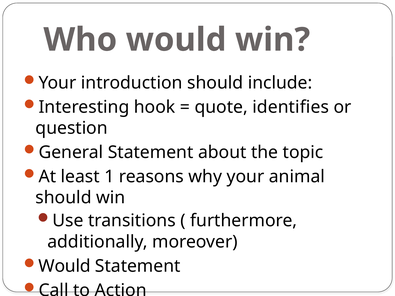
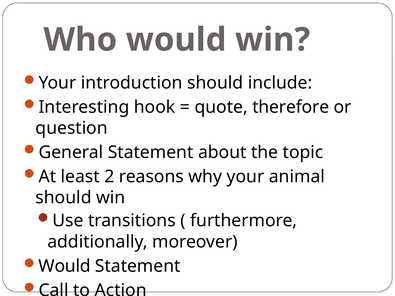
identifies: identifies -> therefore
1: 1 -> 2
